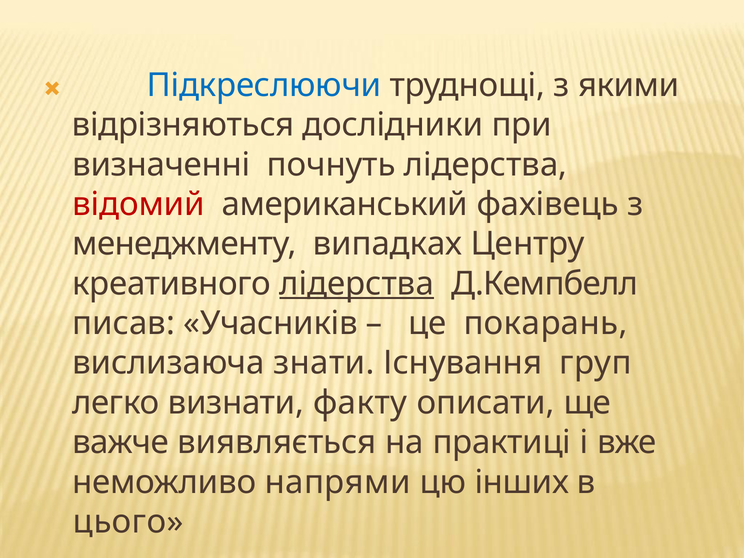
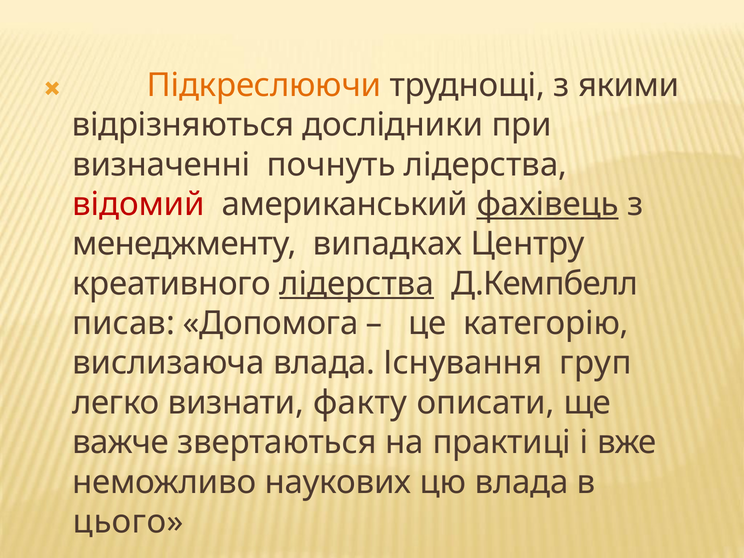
Підкреслюючи colour: blue -> orange
фахівець underline: none -> present
Учасників: Учасників -> Допомога
покарань: покарань -> категорію
вислизаюча знати: знати -> влада
виявляється: виявляється -> звертаються
напрями: напрями -> наукових
цю інших: інших -> влада
